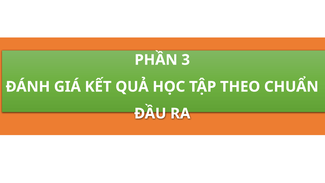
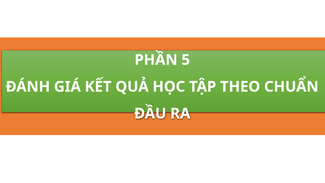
3: 3 -> 5
